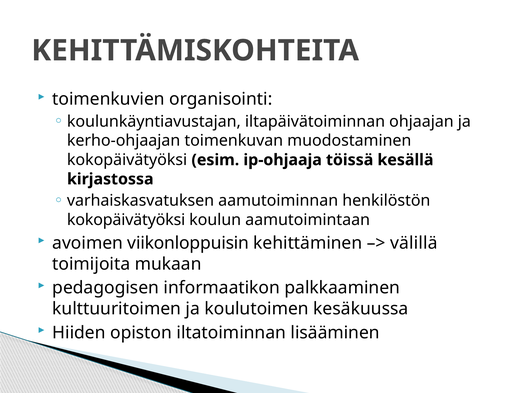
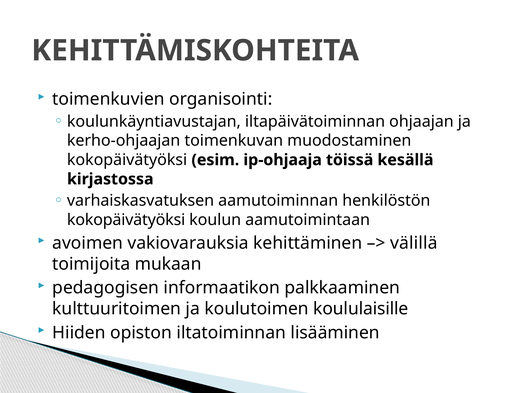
viikonloppuisin: viikonloppuisin -> vakiovarauksia
kesäkuussa: kesäkuussa -> koululaisille
